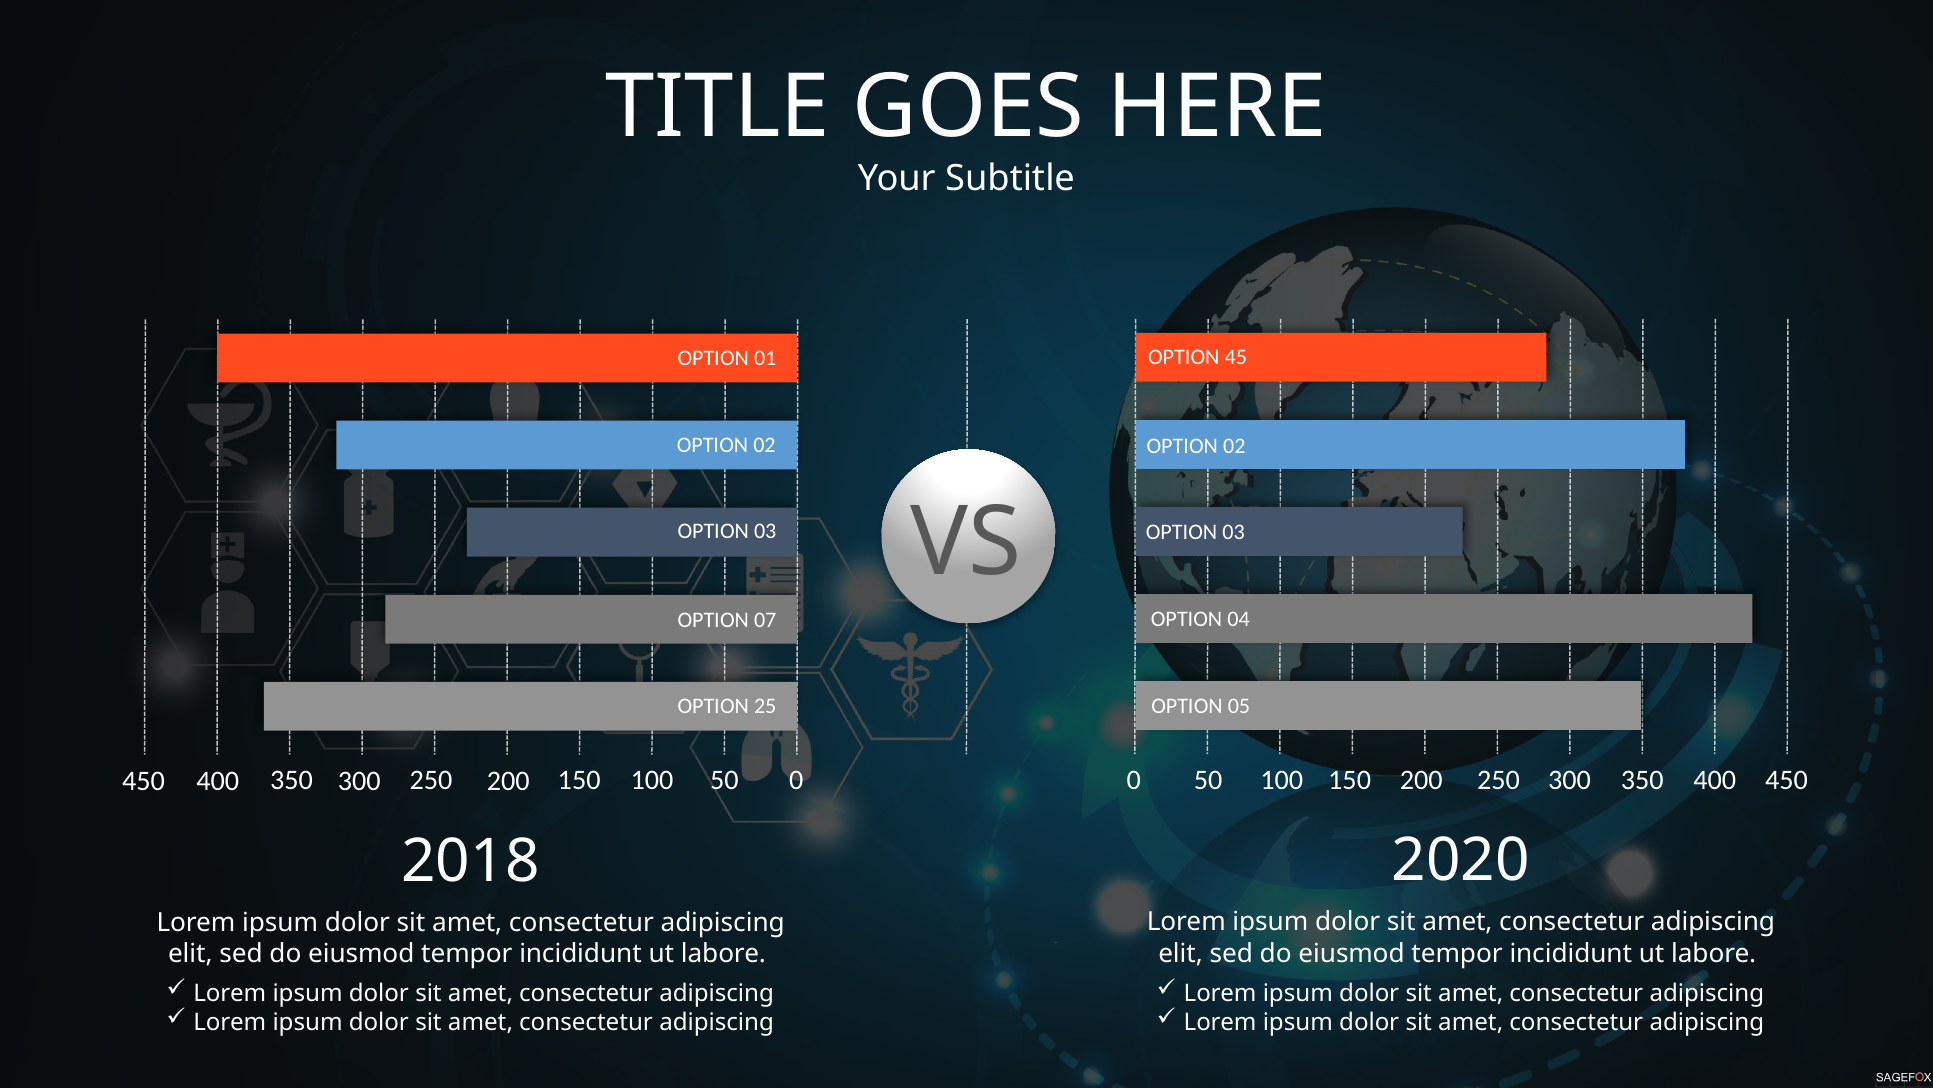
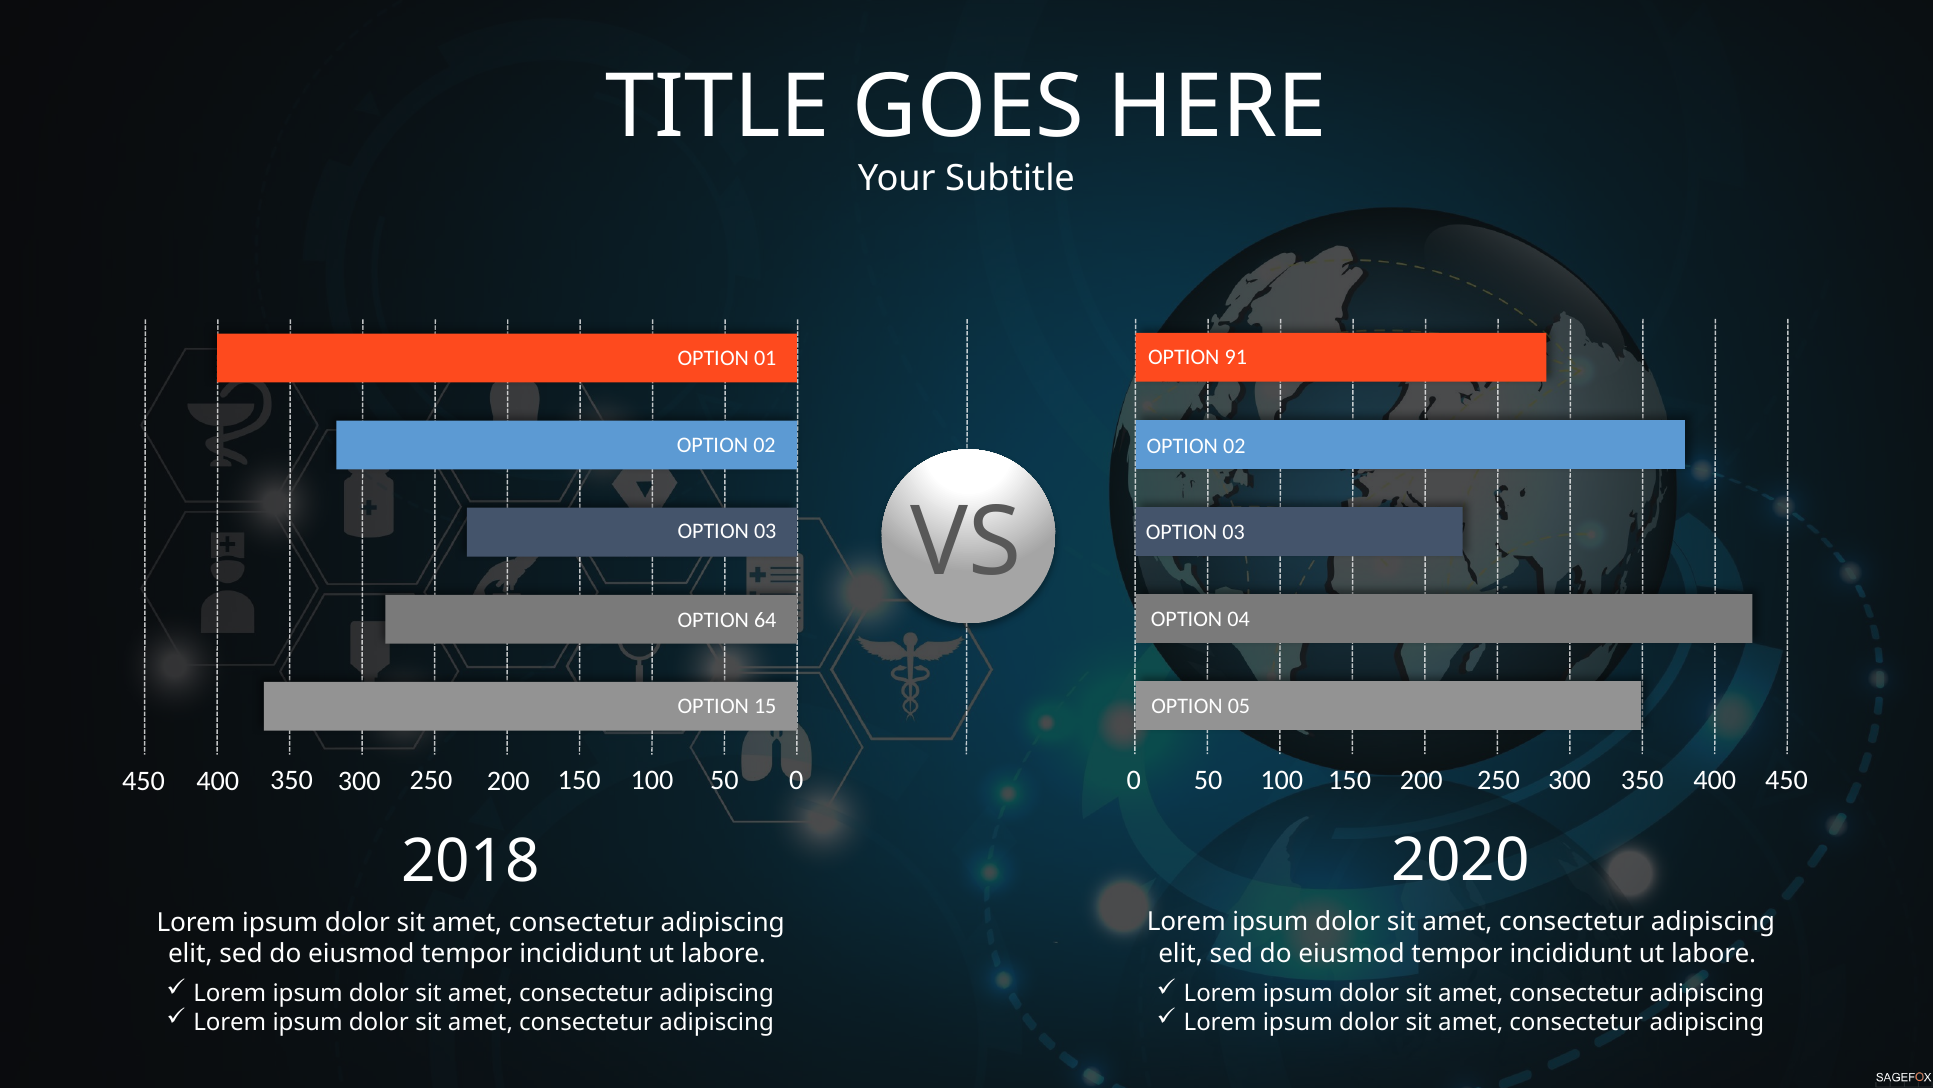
45: 45 -> 91
07: 07 -> 64
25: 25 -> 15
